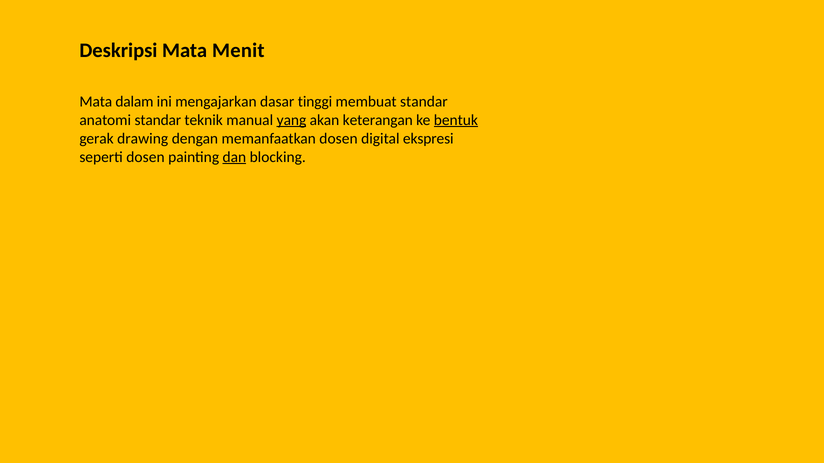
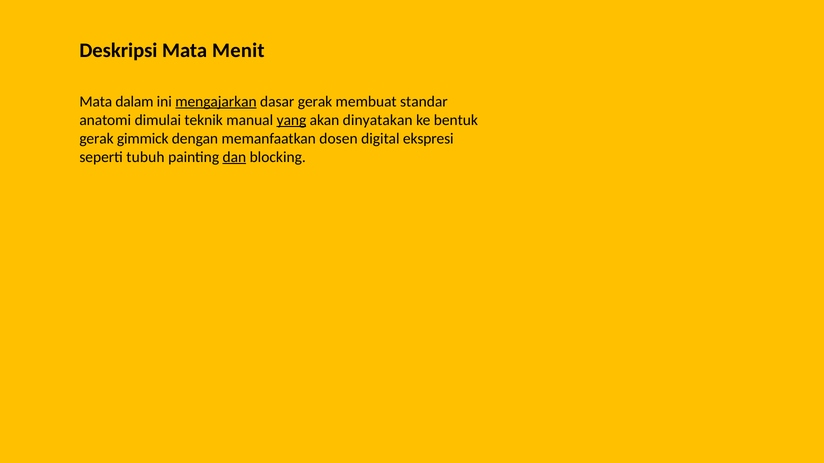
mengajarkan underline: none -> present
dasar tinggi: tinggi -> gerak
anatomi standar: standar -> dimulai
keterangan: keterangan -> dinyatakan
bentuk underline: present -> none
drawing: drawing -> gimmick
seperti dosen: dosen -> tubuh
